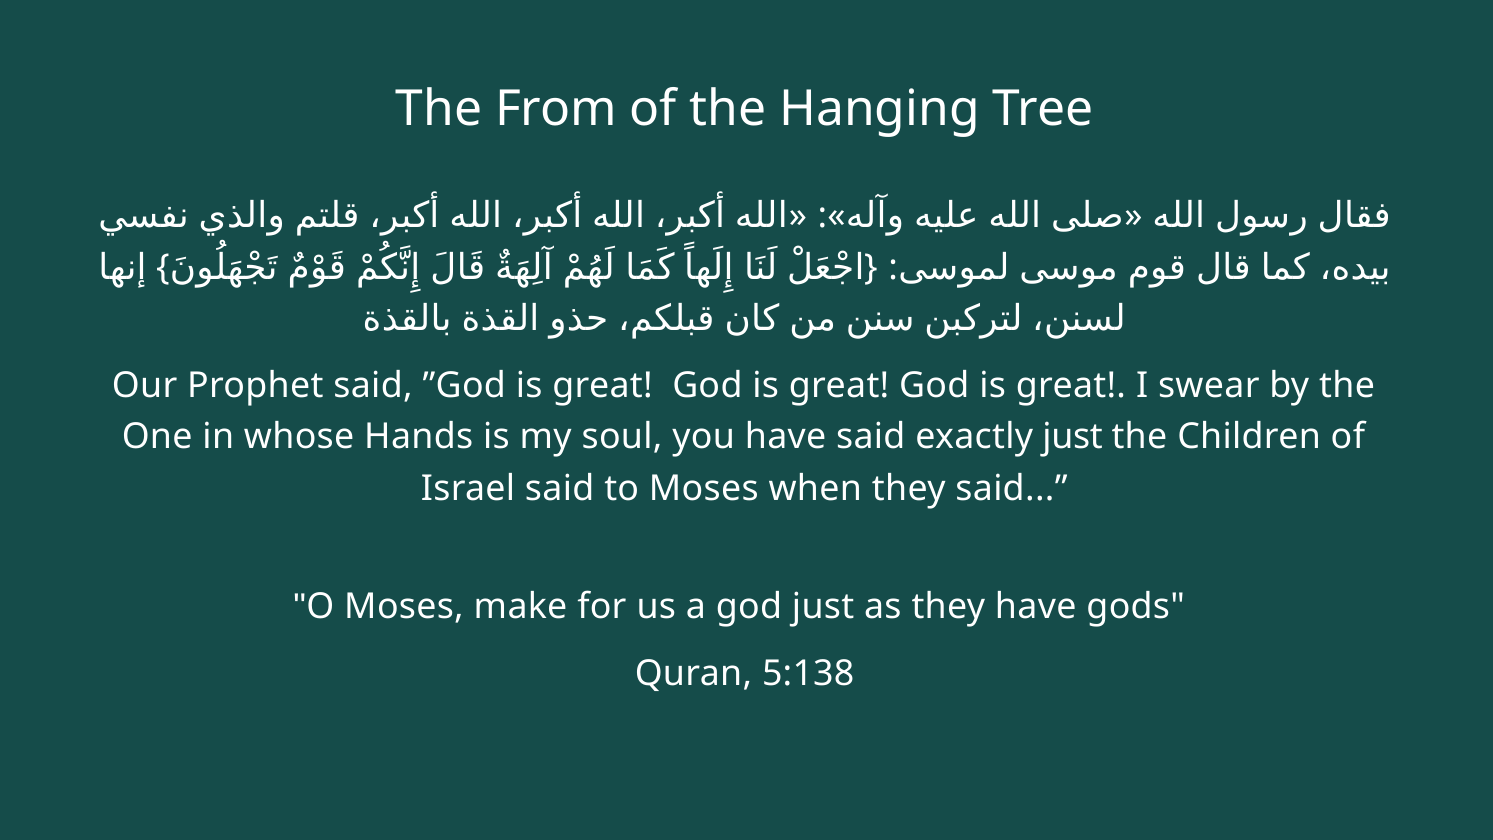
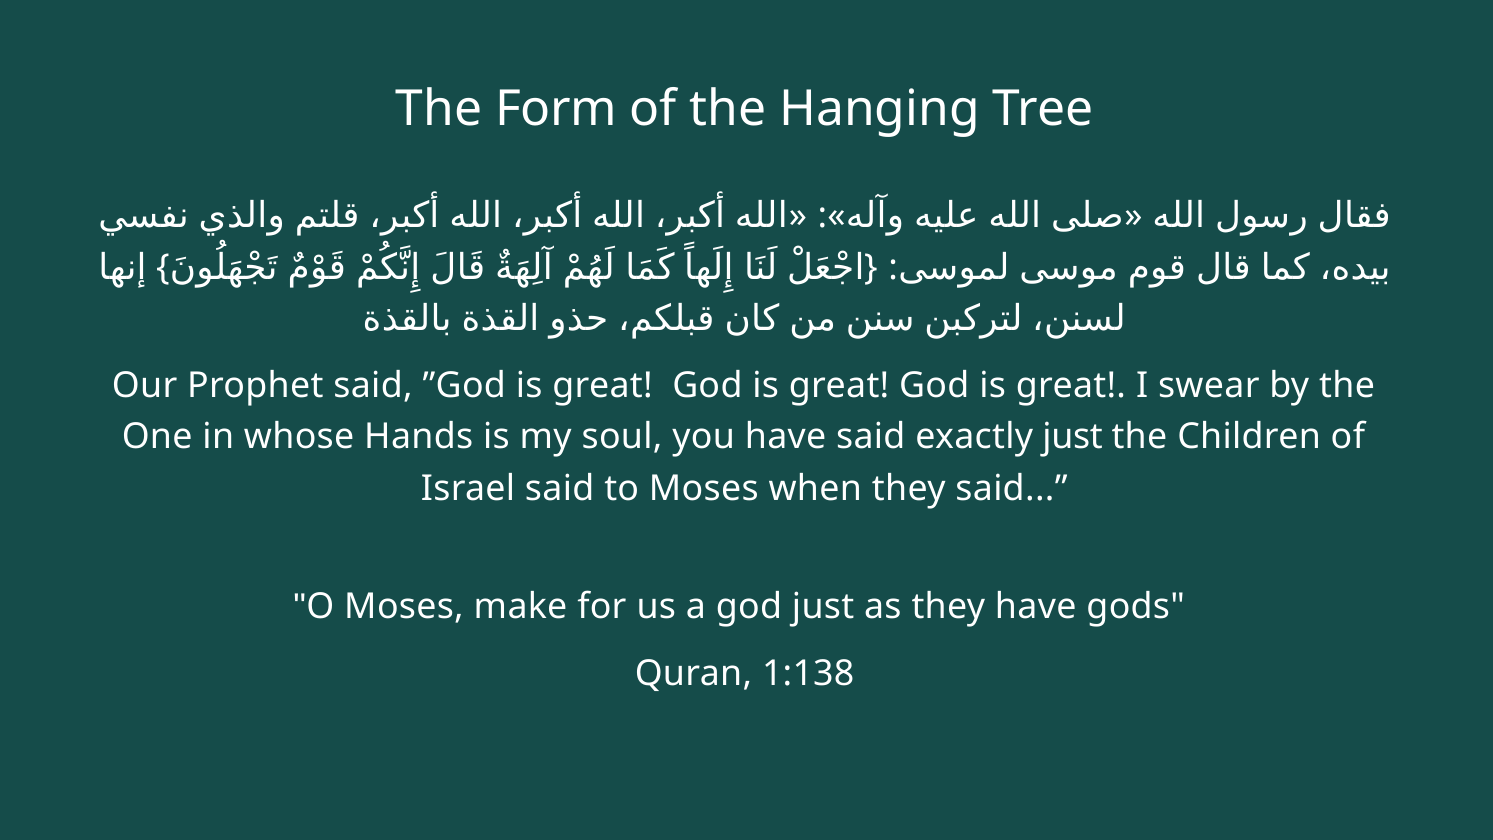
From: From -> Form
5:138: 5:138 -> 1:138
